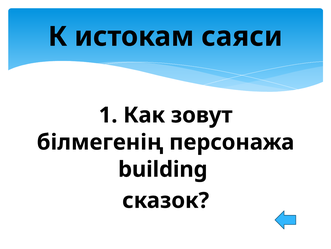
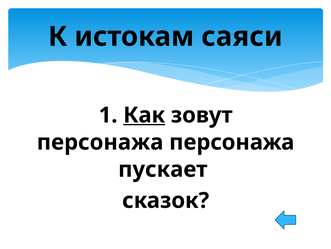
Как underline: none -> present
білмегенің at (100, 142): білмегенің -> персонажа
building: building -> пускает
